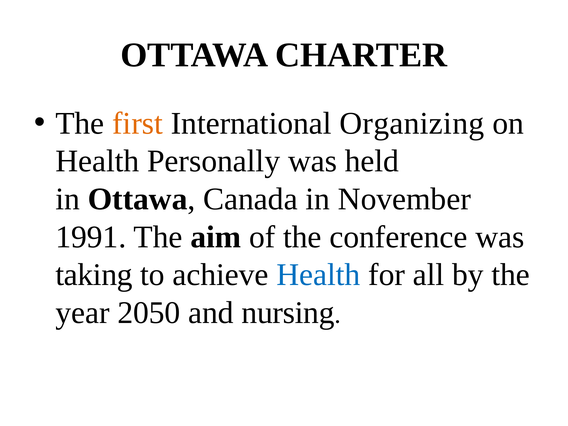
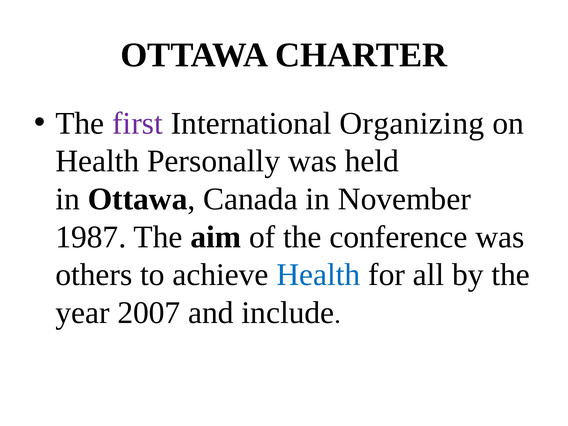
first colour: orange -> purple
1991: 1991 -> 1987
taking: taking -> others
2050: 2050 -> 2007
nursing: nursing -> include
